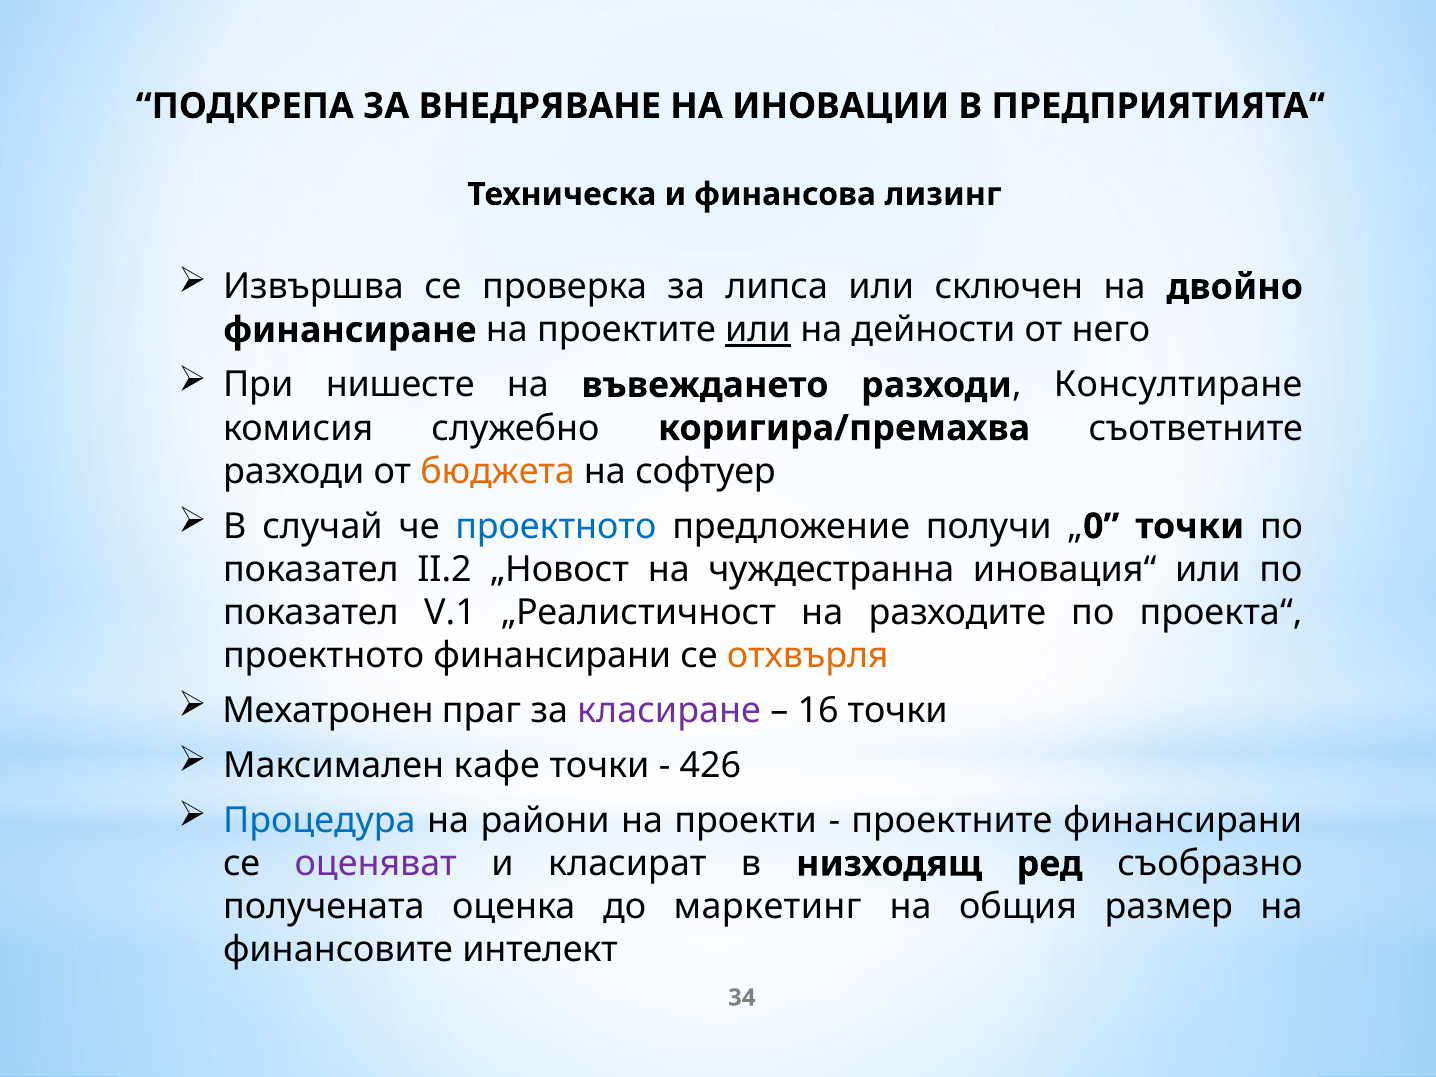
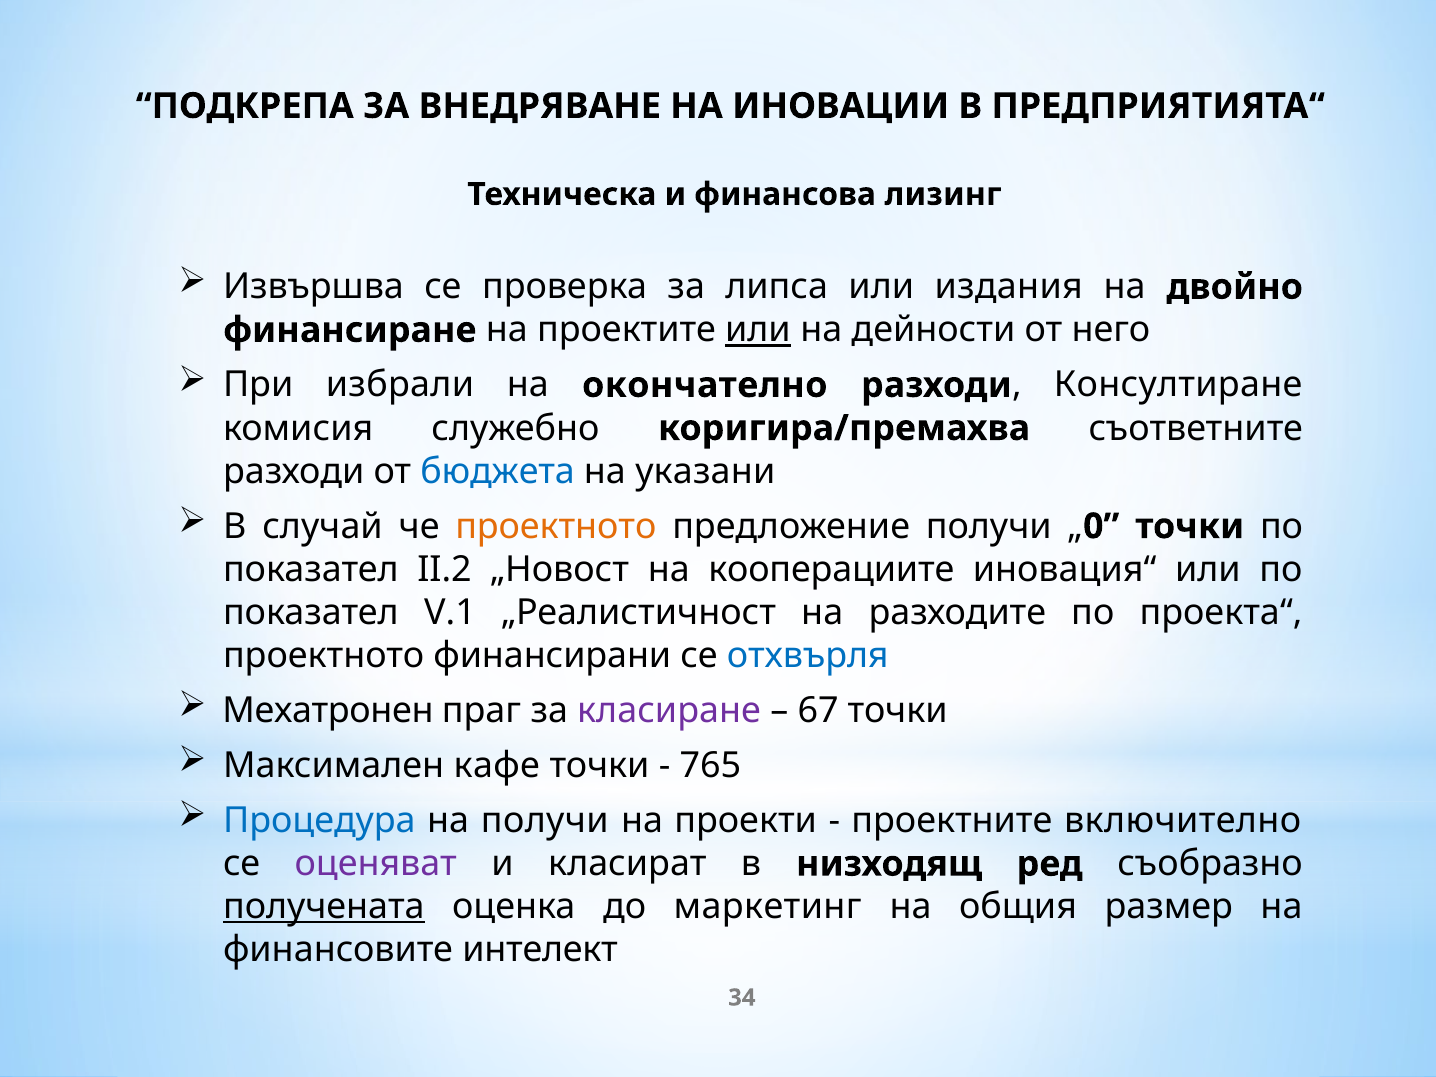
сключен: сключен -> издания
нишесте: нишесте -> избрали
въвеждането: въвеждането -> окончателно
бюджета colour: orange -> blue
софтуер: софтуер -> указани
проектното at (556, 526) colour: blue -> orange
чуждестранна: чуждестранна -> кооперациите
отхвърля colour: orange -> blue
16: 16 -> 67
426: 426 -> 765
на райони: райони -> получи
проектните финансирани: финансирани -> включително
получената underline: none -> present
